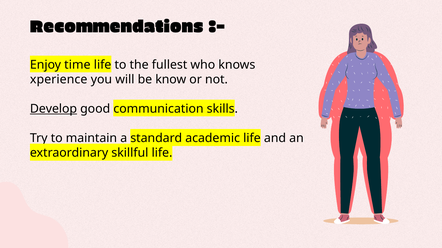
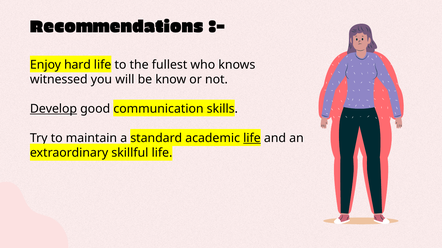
time: time -> hard
xperience: xperience -> witnessed
life at (252, 139) underline: none -> present
